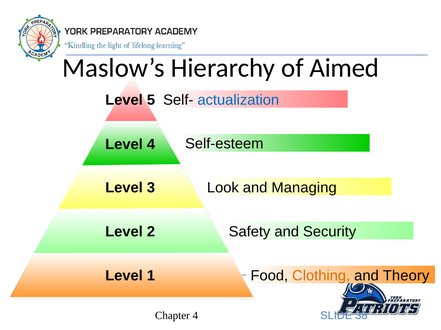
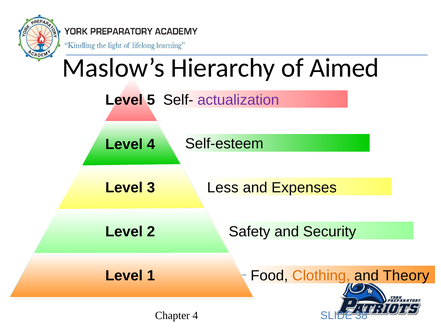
actualization colour: blue -> purple
Look: Look -> Less
Managing: Managing -> Expenses
